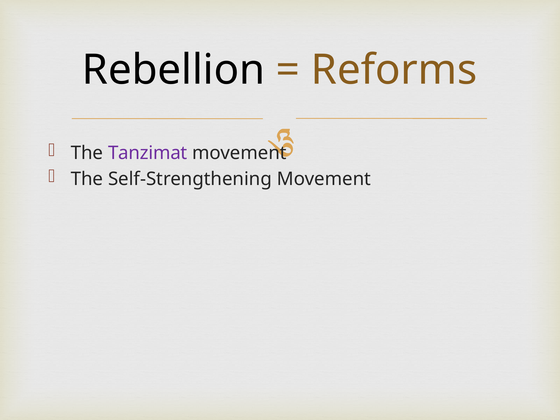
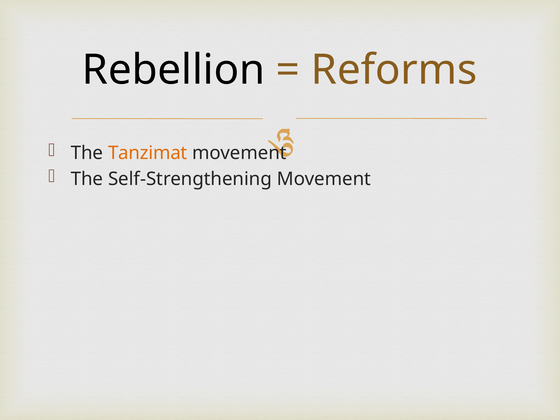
Tanzimat colour: purple -> orange
